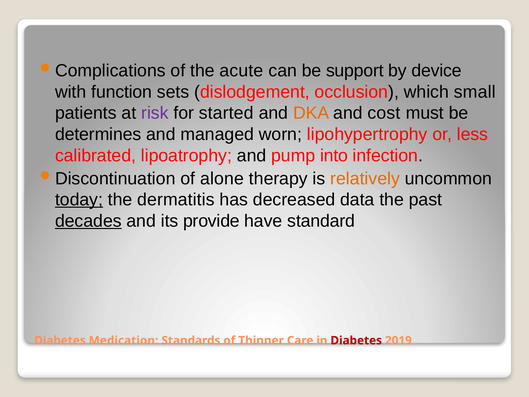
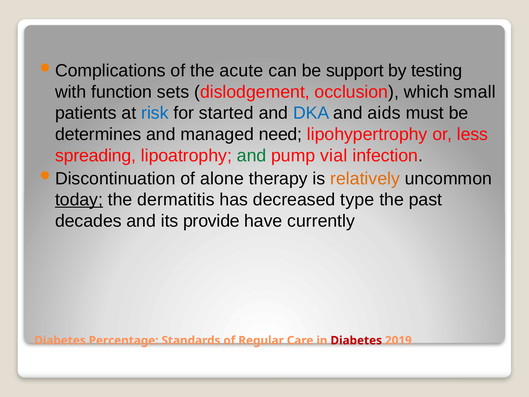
device: device -> testing
risk colour: purple -> blue
DKA colour: orange -> blue
cost: cost -> aids
worn: worn -> need
calibrated: calibrated -> spreading
and at (252, 155) colour: black -> green
into: into -> vial
data: data -> type
decades underline: present -> none
standard: standard -> currently
Medication: Medication -> Percentage
Thinner: Thinner -> Regular
